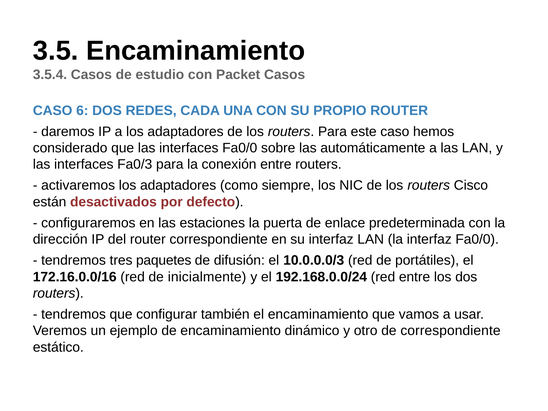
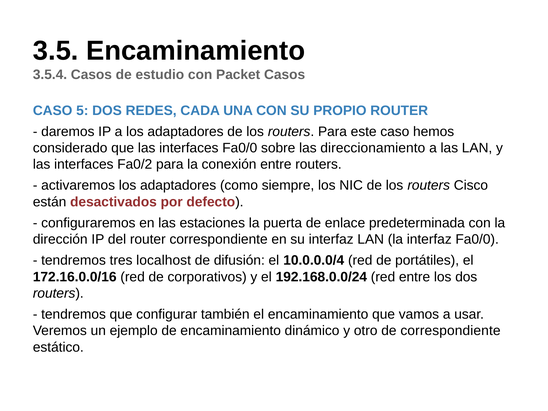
6: 6 -> 5
automáticamente: automáticamente -> direccionamiento
Fa0/3: Fa0/3 -> Fa0/2
paquetes: paquetes -> localhost
10.0.0.0/3: 10.0.0.0/3 -> 10.0.0.0/4
inicialmente: inicialmente -> corporativos
